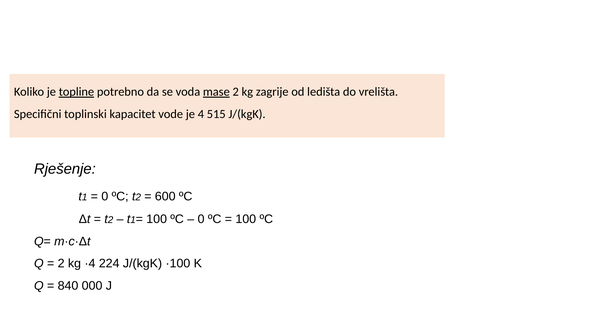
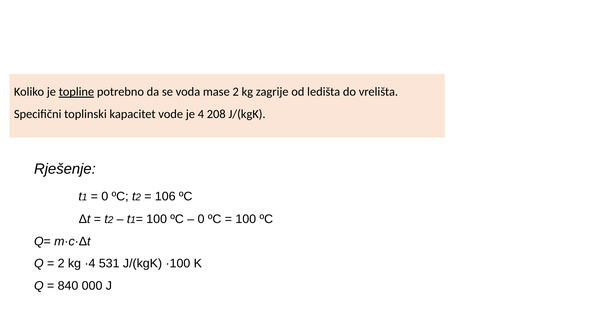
mase underline: present -> none
515: 515 -> 208
600: 600 -> 106
224: 224 -> 531
